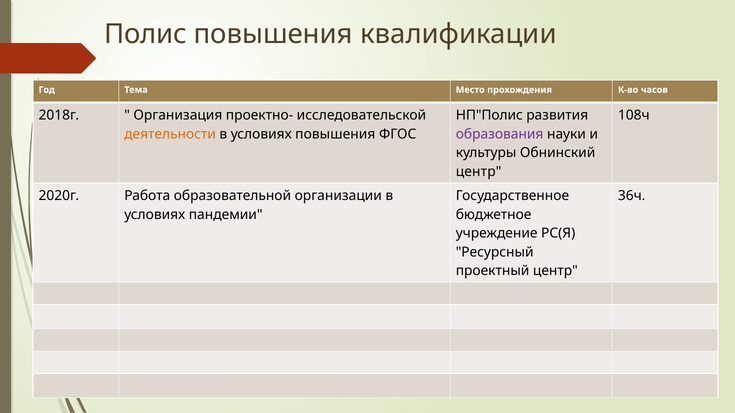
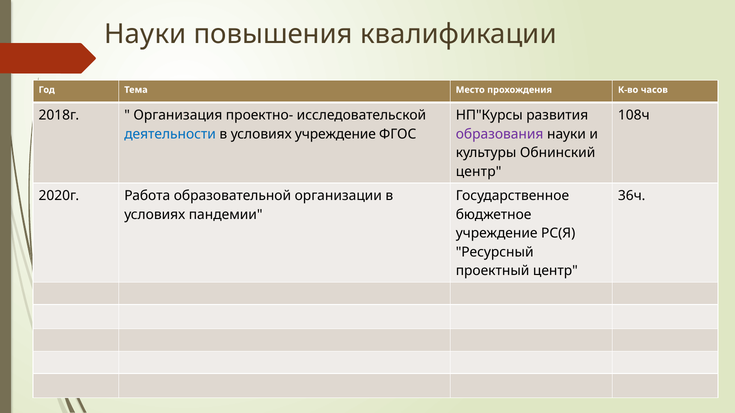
Полис at (146, 34): Полис -> Науки
НП"Полис: НП"Полис -> НП"Курсы
деятельности colour: orange -> blue
условиях повышения: повышения -> учреждение
